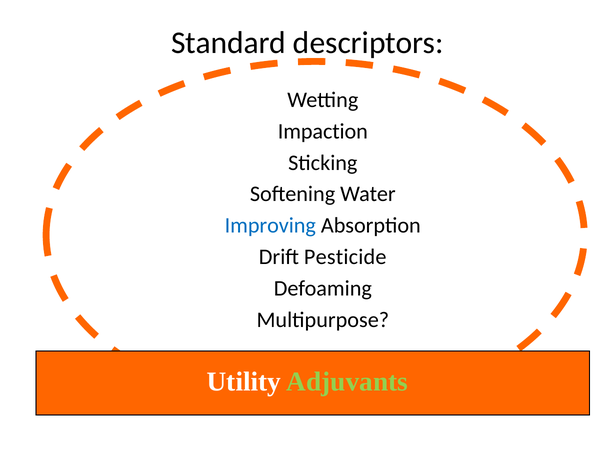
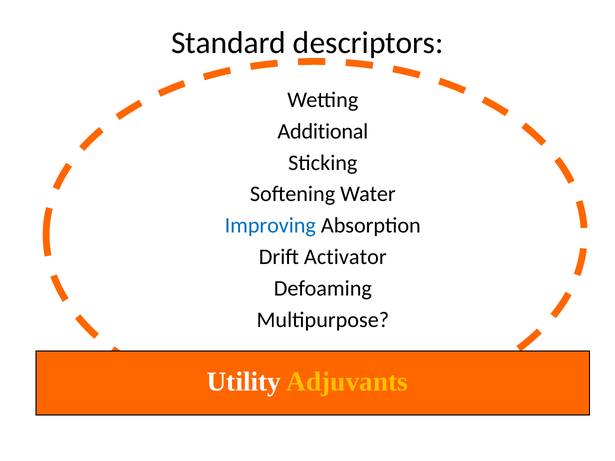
Impaction: Impaction -> Additional
Pesticide: Pesticide -> Activator
Adjuvants colour: light green -> yellow
